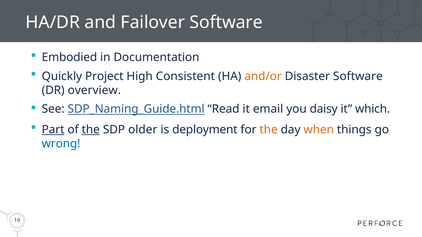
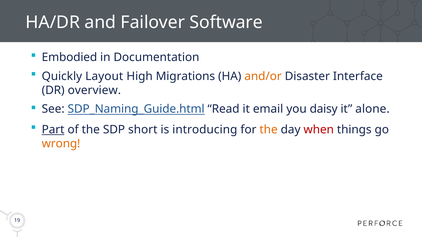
Project: Project -> Layout
Consistent: Consistent -> Migrations
Disaster Software: Software -> Interface
which: which -> alone
the at (91, 130) underline: present -> none
older: older -> short
deployment: deployment -> introducing
when colour: orange -> red
wrong colour: blue -> orange
